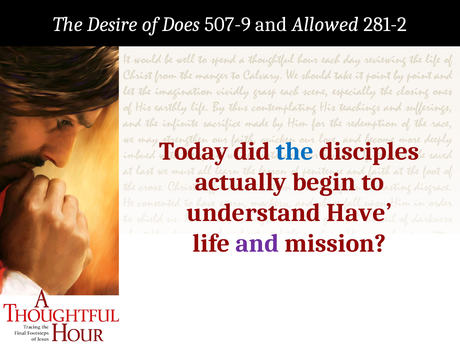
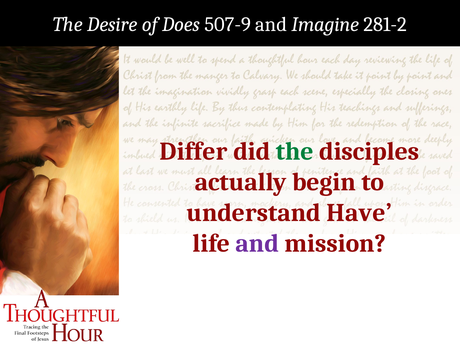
Allowed: Allowed -> Imagine
Today: Today -> Differ
the at (295, 151) colour: blue -> green
